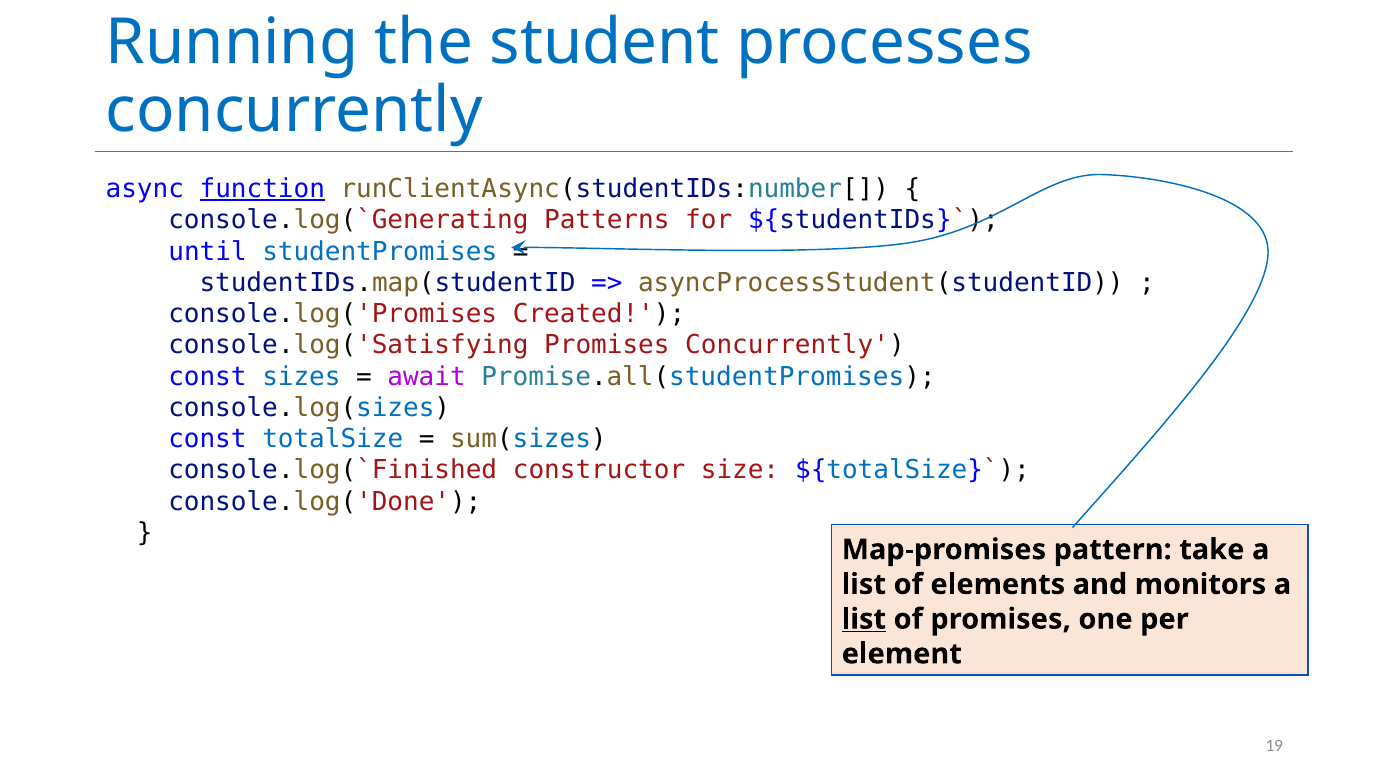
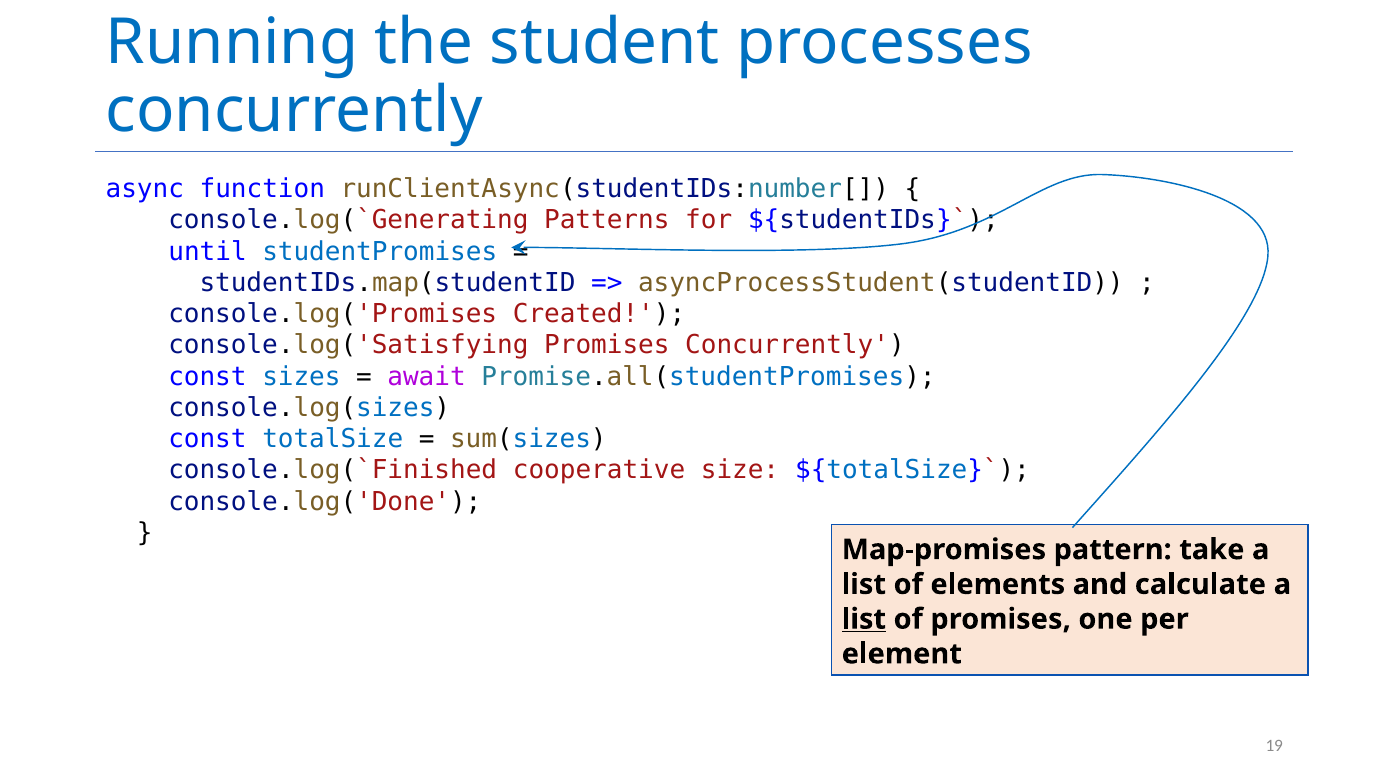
function underline: present -> none
constructor: constructor -> cooperative
monitors: monitors -> calculate
